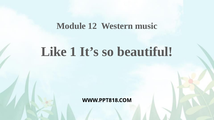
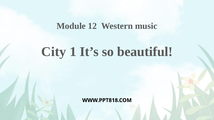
Like: Like -> City
